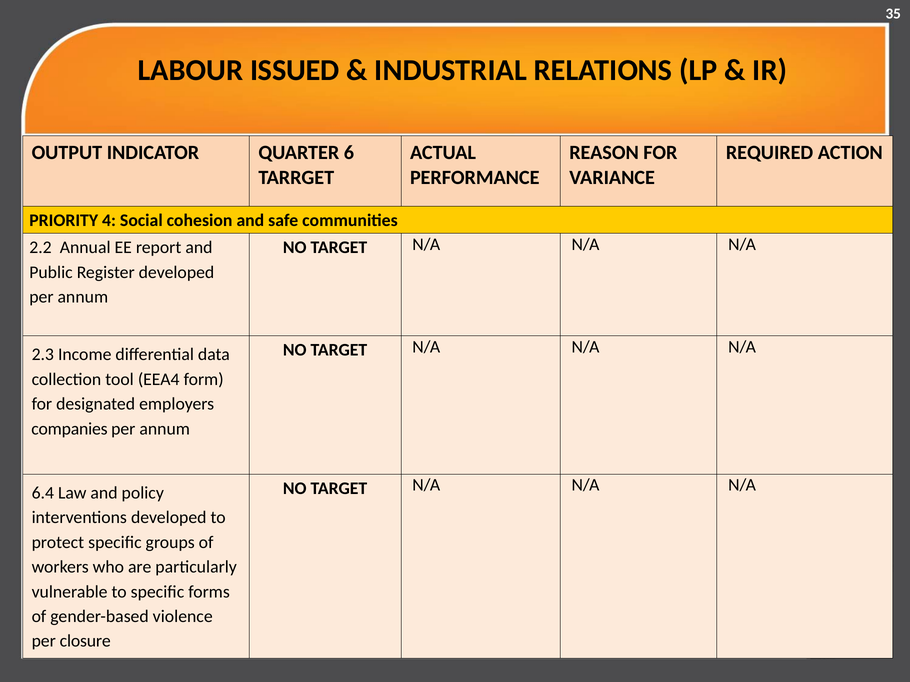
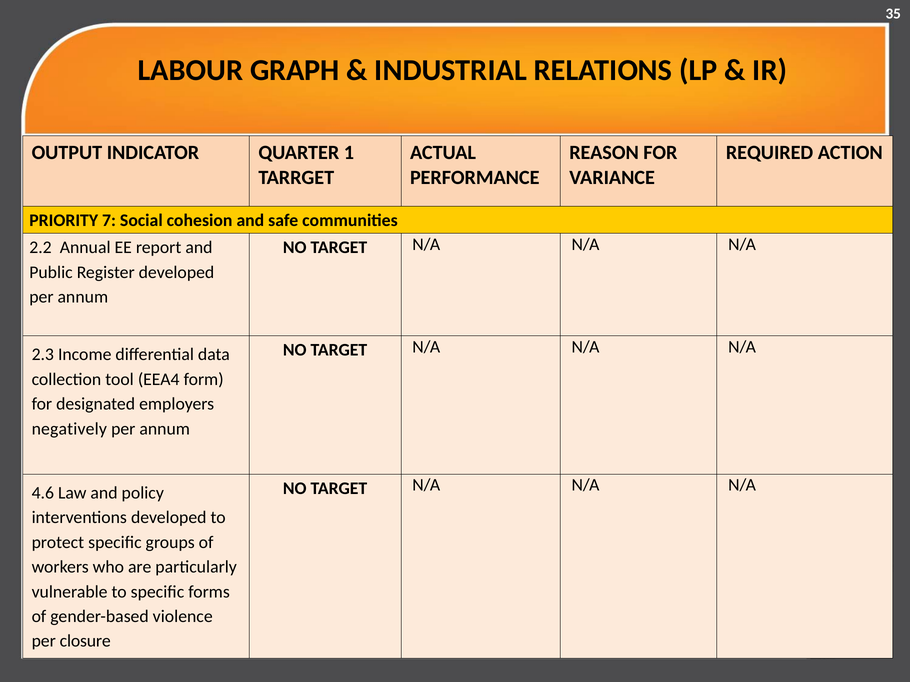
ISSUED: ISSUED -> GRAPH
6: 6 -> 1
4: 4 -> 7
companies: companies -> negatively
6.4: 6.4 -> 4.6
